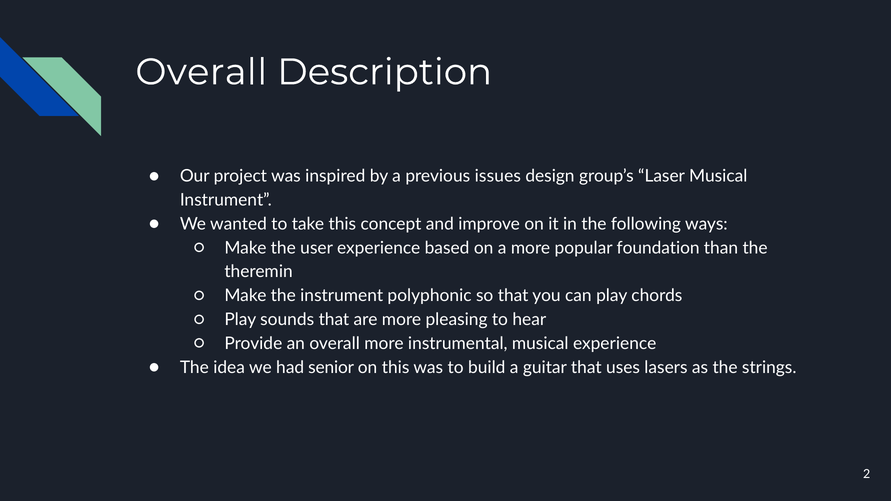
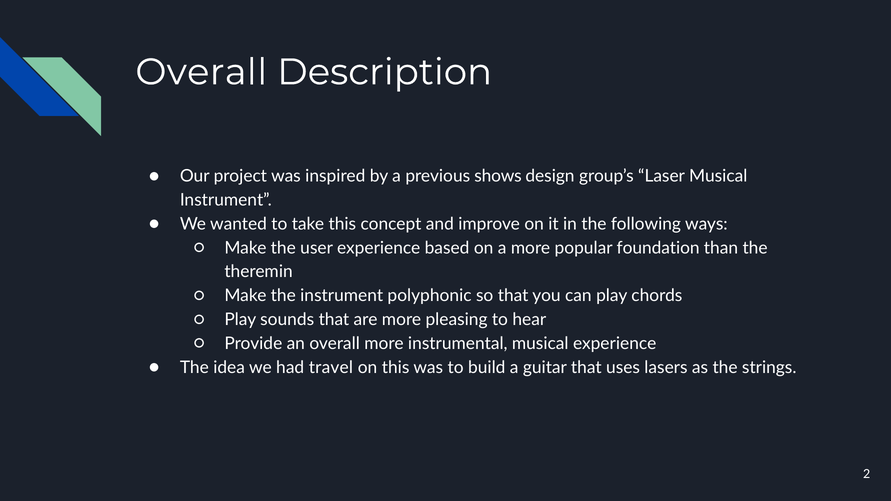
issues: issues -> shows
senior: senior -> travel
